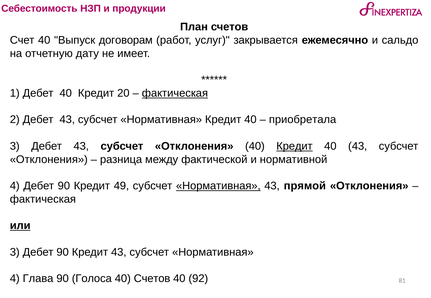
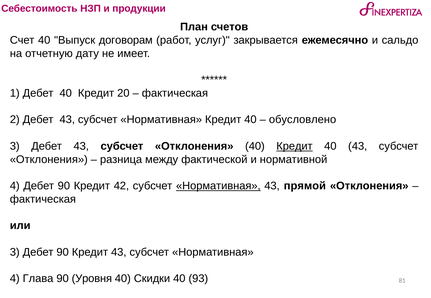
фактическая at (175, 93) underline: present -> none
приобретала: приобретала -> обусловлено
49: 49 -> 42
или underline: present -> none
Голоса: Голоса -> Уровня
40 Счетов: Счетов -> Скидки
92: 92 -> 93
